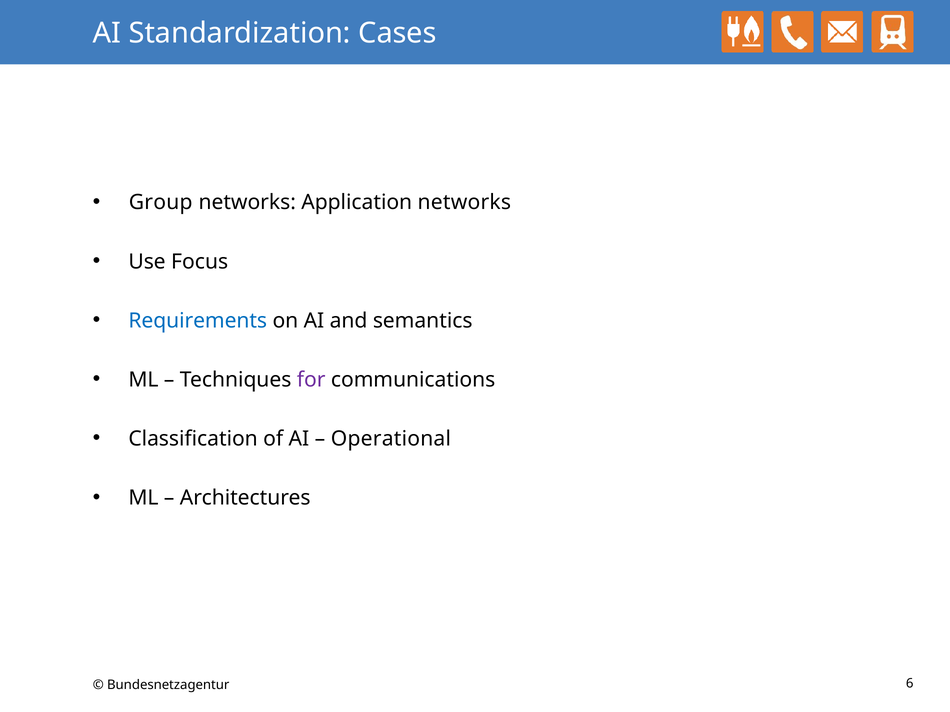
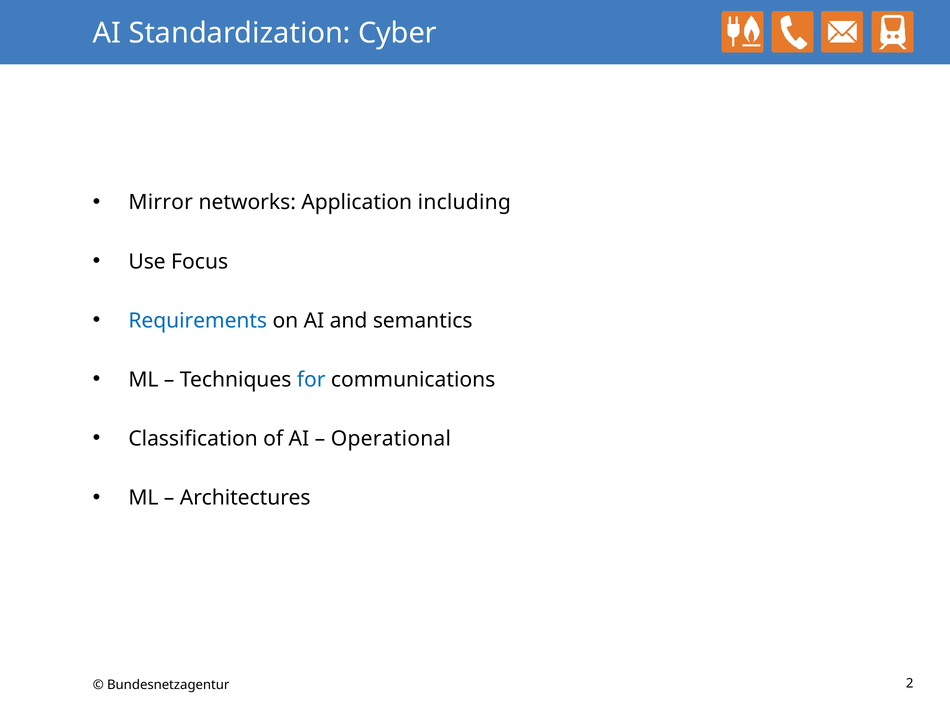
Cases: Cases -> Cyber
Group: Group -> Mirror
Application networks: networks -> including
for colour: purple -> blue
6: 6 -> 2
